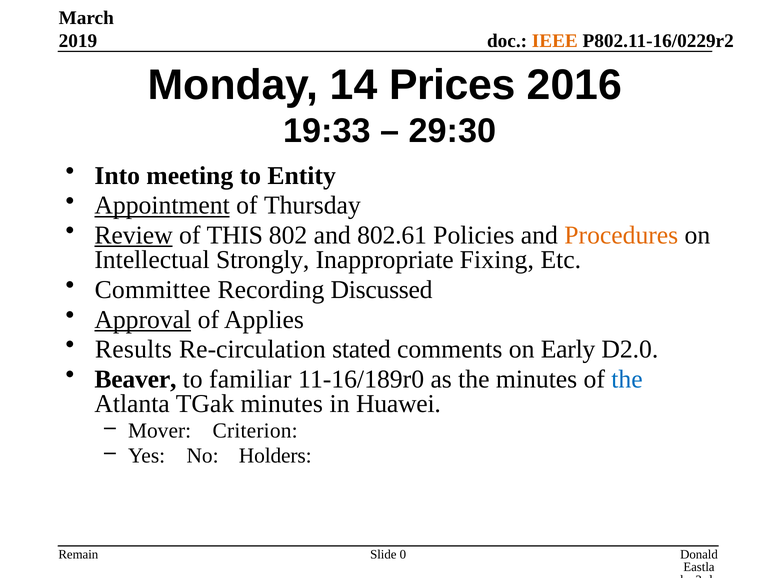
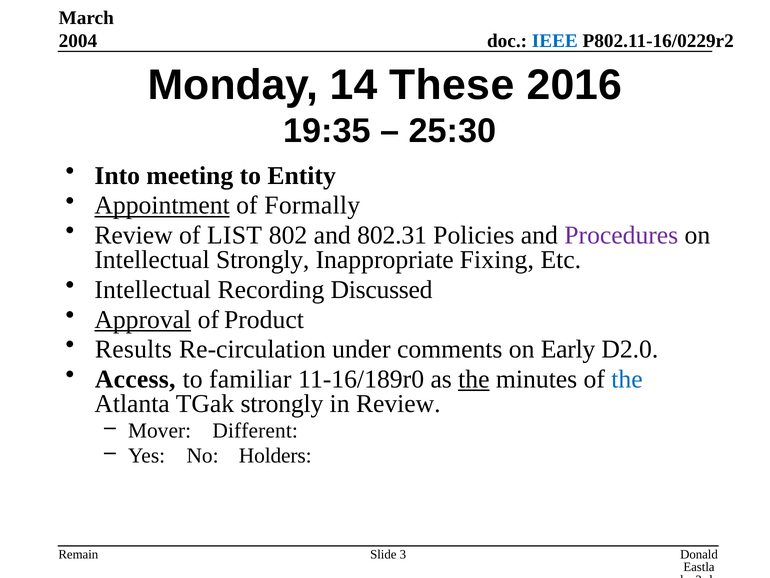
2019: 2019 -> 2004
IEEE colour: orange -> blue
Prices: Prices -> These
19:33: 19:33 -> 19:35
29:30: 29:30 -> 25:30
Thursday: Thursday -> Formally
Review at (134, 235) underline: present -> none
THIS: THIS -> LIST
802.61: 802.61 -> 802.31
Procedures colour: orange -> purple
Committee at (153, 289): Committee -> Intellectual
Applies: Applies -> Product
stated: stated -> under
Beaver: Beaver -> Access
the at (474, 379) underline: none -> present
TGak minutes: minutes -> strongly
in Huawei: Huawei -> Review
Criterion: Criterion -> Different
0: 0 -> 3
